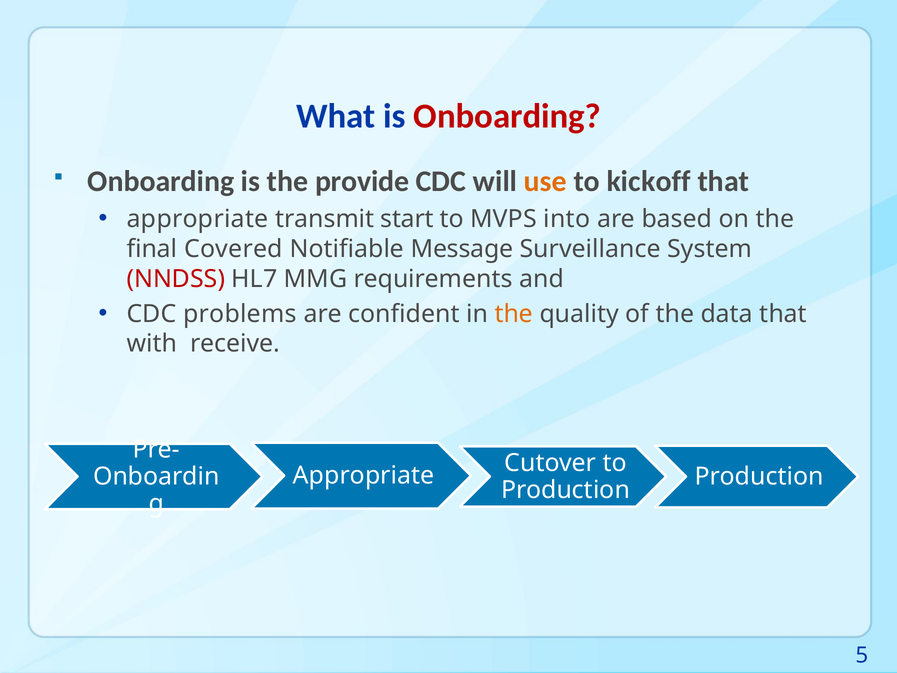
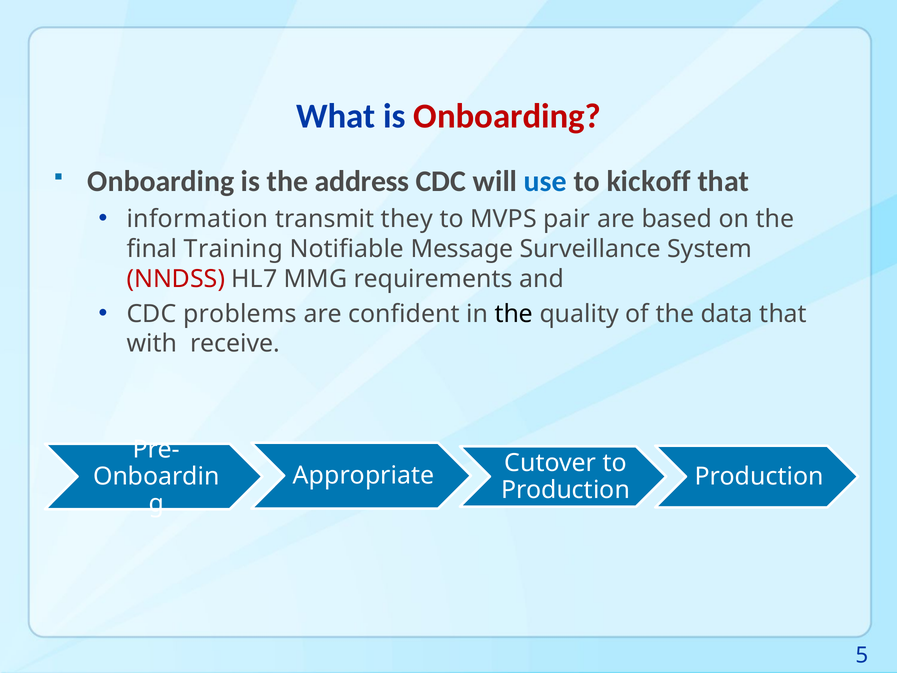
provide: provide -> address
use colour: orange -> blue
appropriate at (198, 219): appropriate -> information
start: start -> they
into: into -> pair
Covered: Covered -> Training
the at (514, 314) colour: orange -> black
